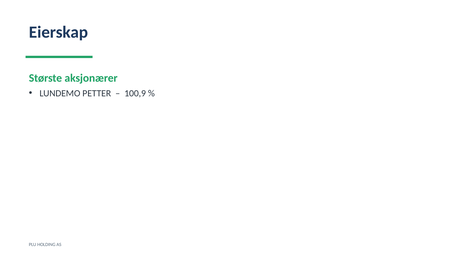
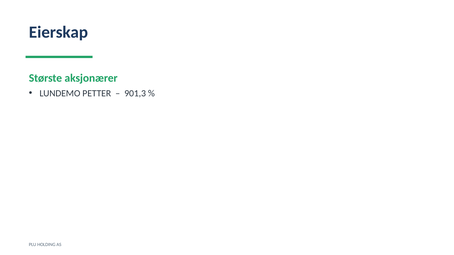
100,9: 100,9 -> 901,3
